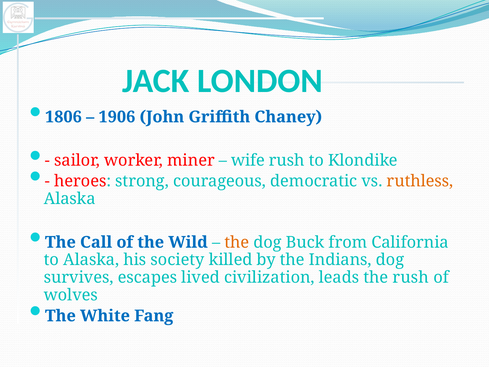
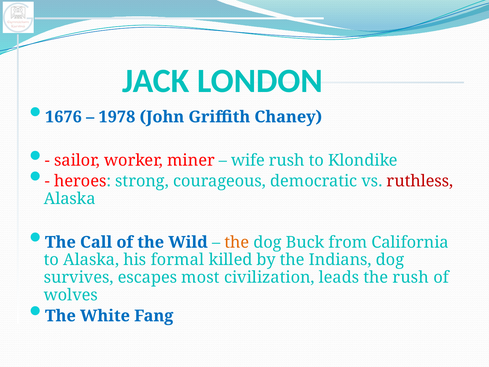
1806: 1806 -> 1676
1906: 1906 -> 1978
ruthless colour: orange -> red
society: society -> formal
lived: lived -> most
